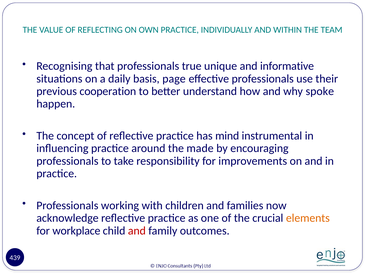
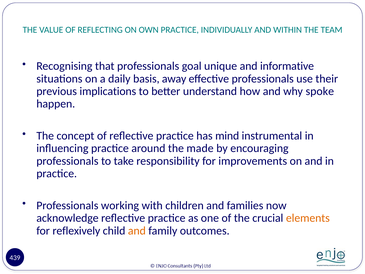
true: true -> goal
page: page -> away
cooperation: cooperation -> implications
workplace: workplace -> reflexively
and at (137, 230) colour: red -> orange
